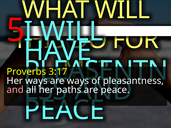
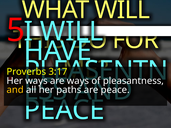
and at (15, 90) colour: pink -> yellow
